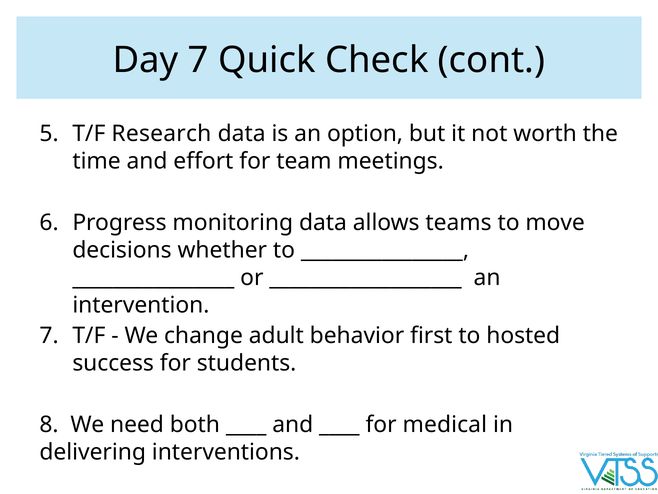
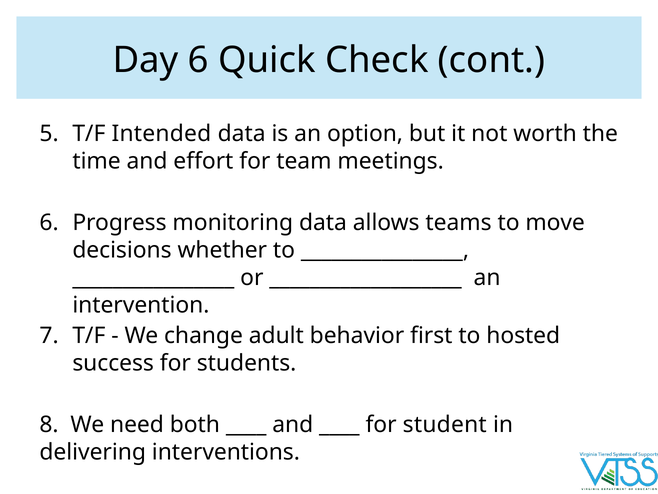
Day 7: 7 -> 6
Research: Research -> Intended
medical: medical -> student
